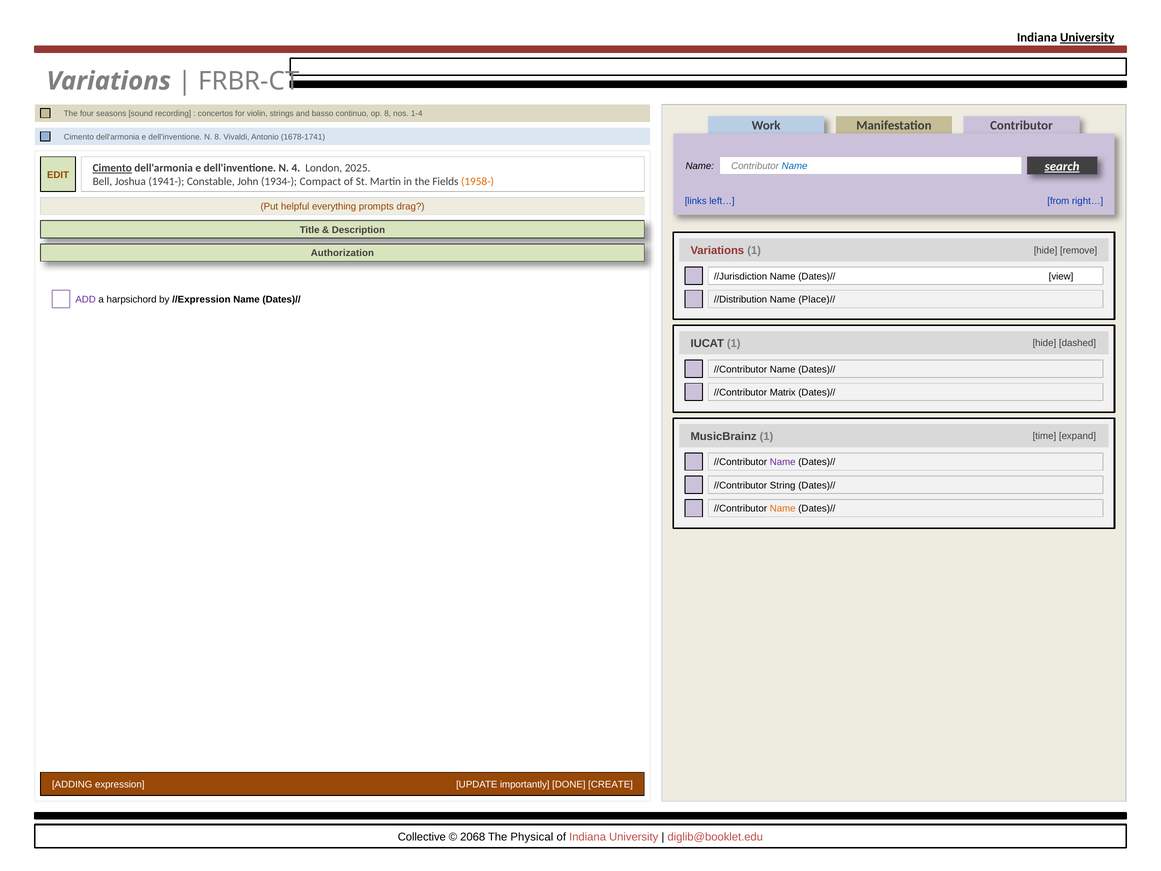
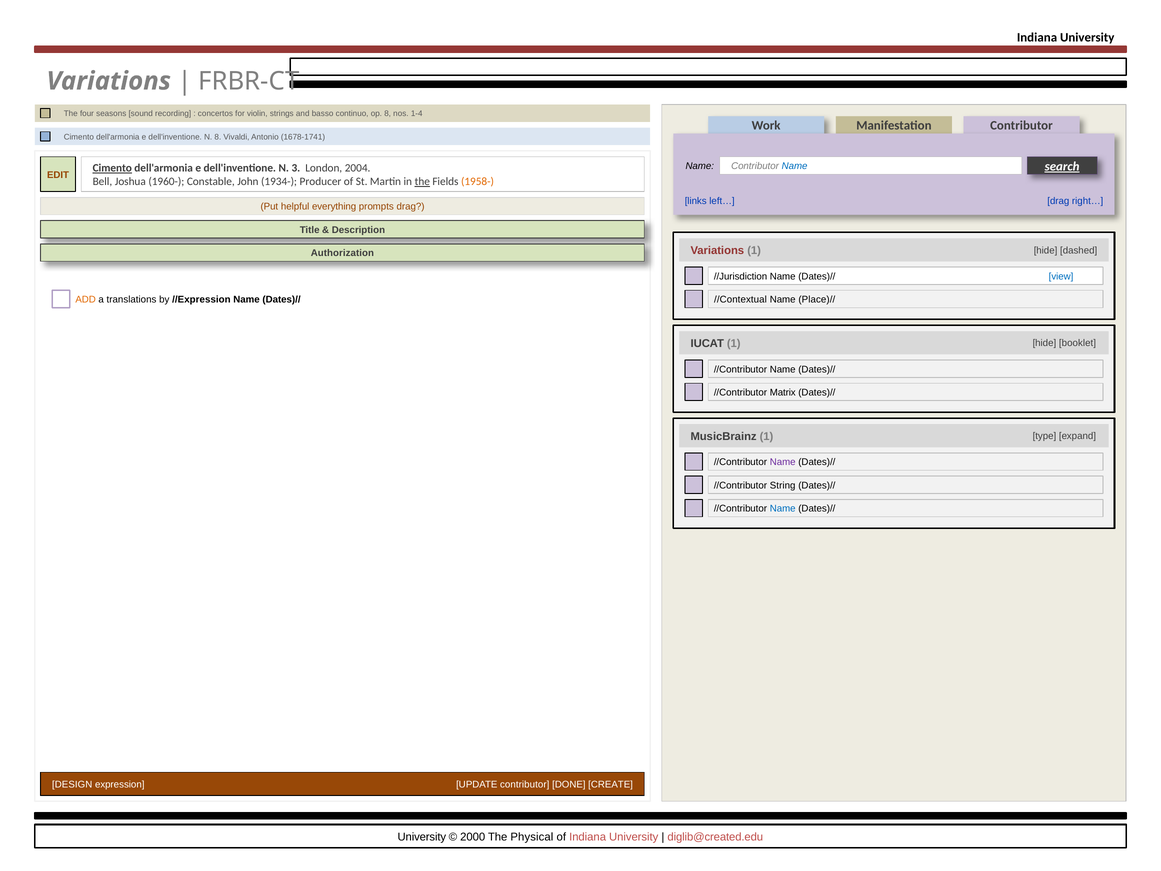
University at (1087, 38) underline: present -> none
4: 4 -> 3
2025: 2025 -> 2004
1941-: 1941- -> 1960-
Compact: Compact -> Producer
the at (422, 182) underline: none -> present
left… from: from -> drag
remove: remove -> dashed
view colour: black -> blue
ADD colour: purple -> orange
harpsichord: harpsichord -> translations
//Distribution: //Distribution -> //Contextual
dashed: dashed -> booklet
time: time -> type
Name at (783, 509) colour: orange -> blue
ADDING: ADDING -> DESIGN
UPDATE importantly: importantly -> contributor
Collective at (422, 837): Collective -> University
2068: 2068 -> 2000
diglib@booklet.edu: diglib@booklet.edu -> diglib@created.edu
